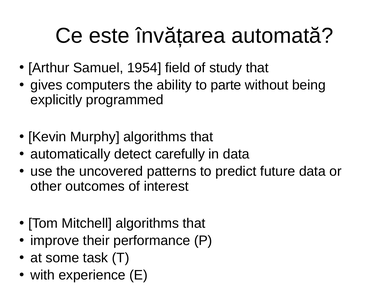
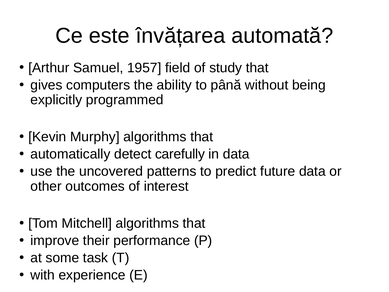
1954: 1954 -> 1957
parte: parte -> până
